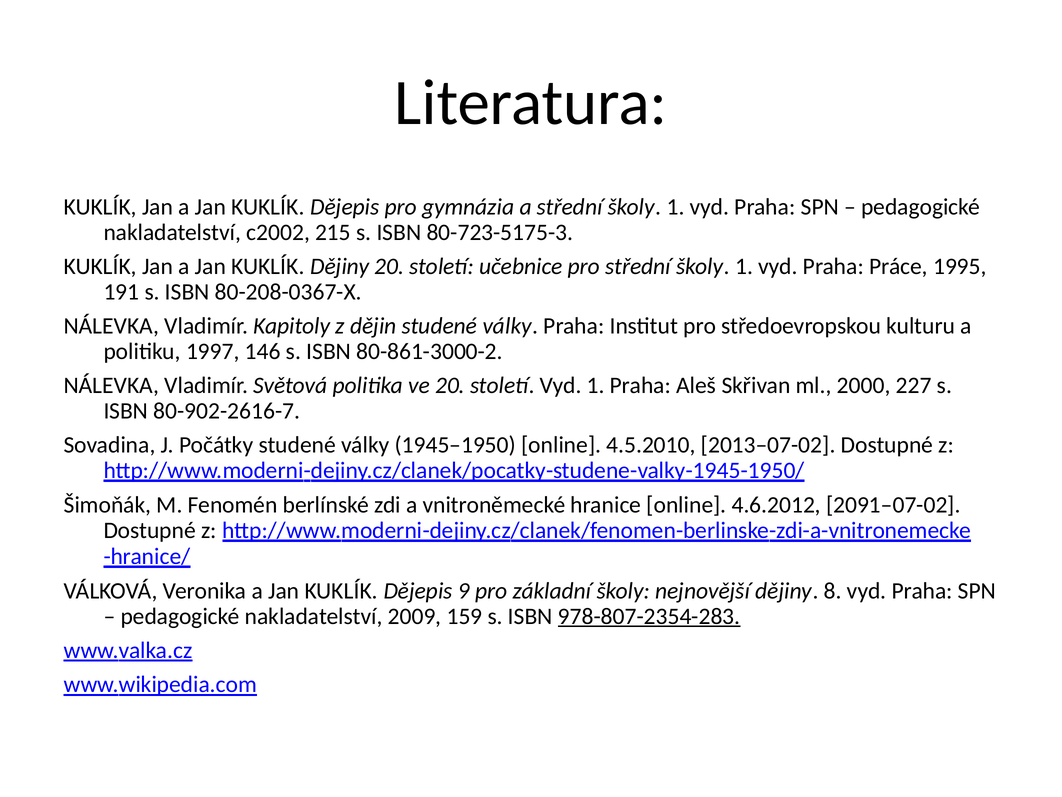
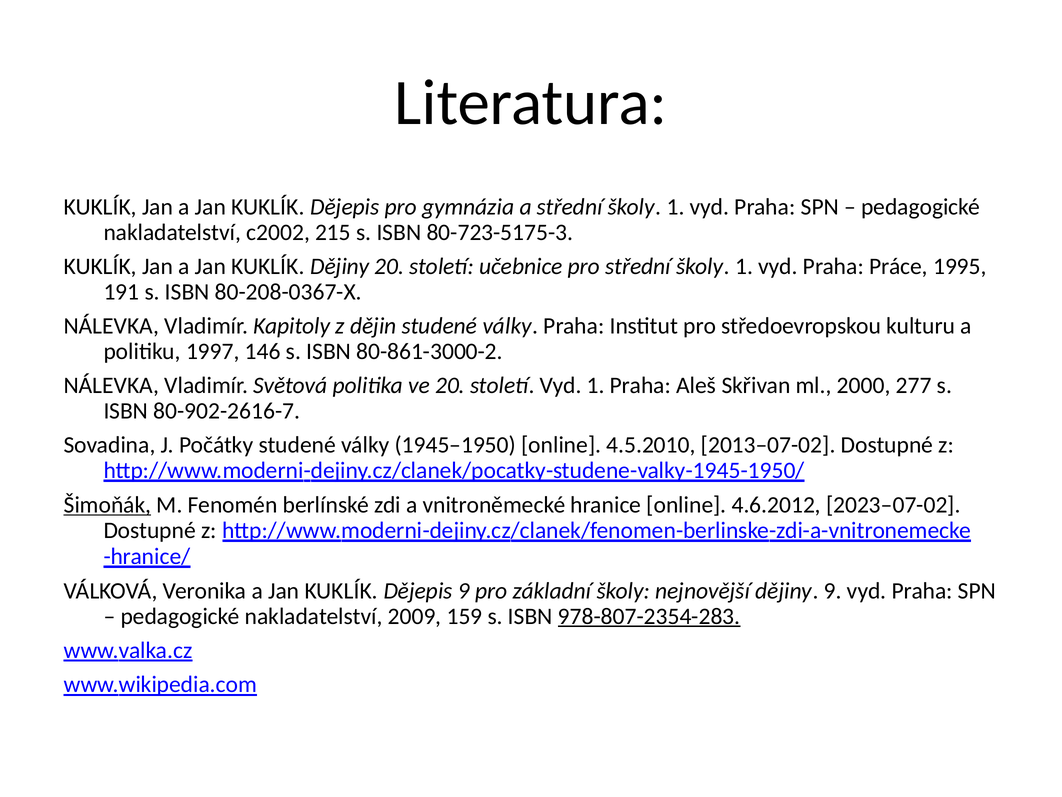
227: 227 -> 277
Šimoňák underline: none -> present
2091–07-02: 2091–07-02 -> 2023–07-02
dějiny 8: 8 -> 9
